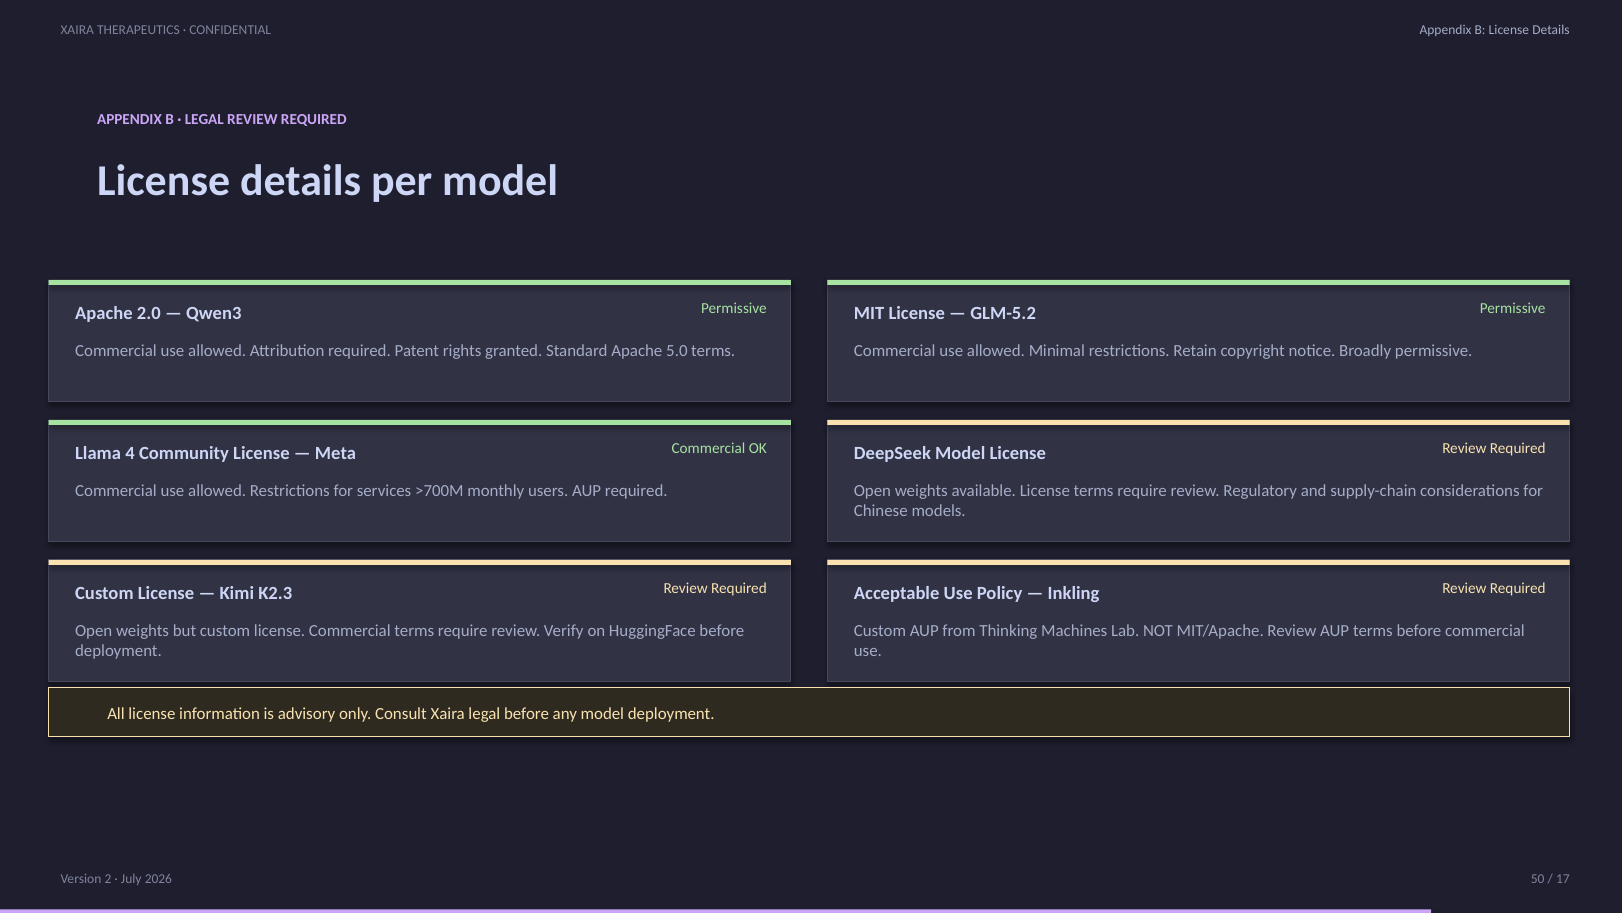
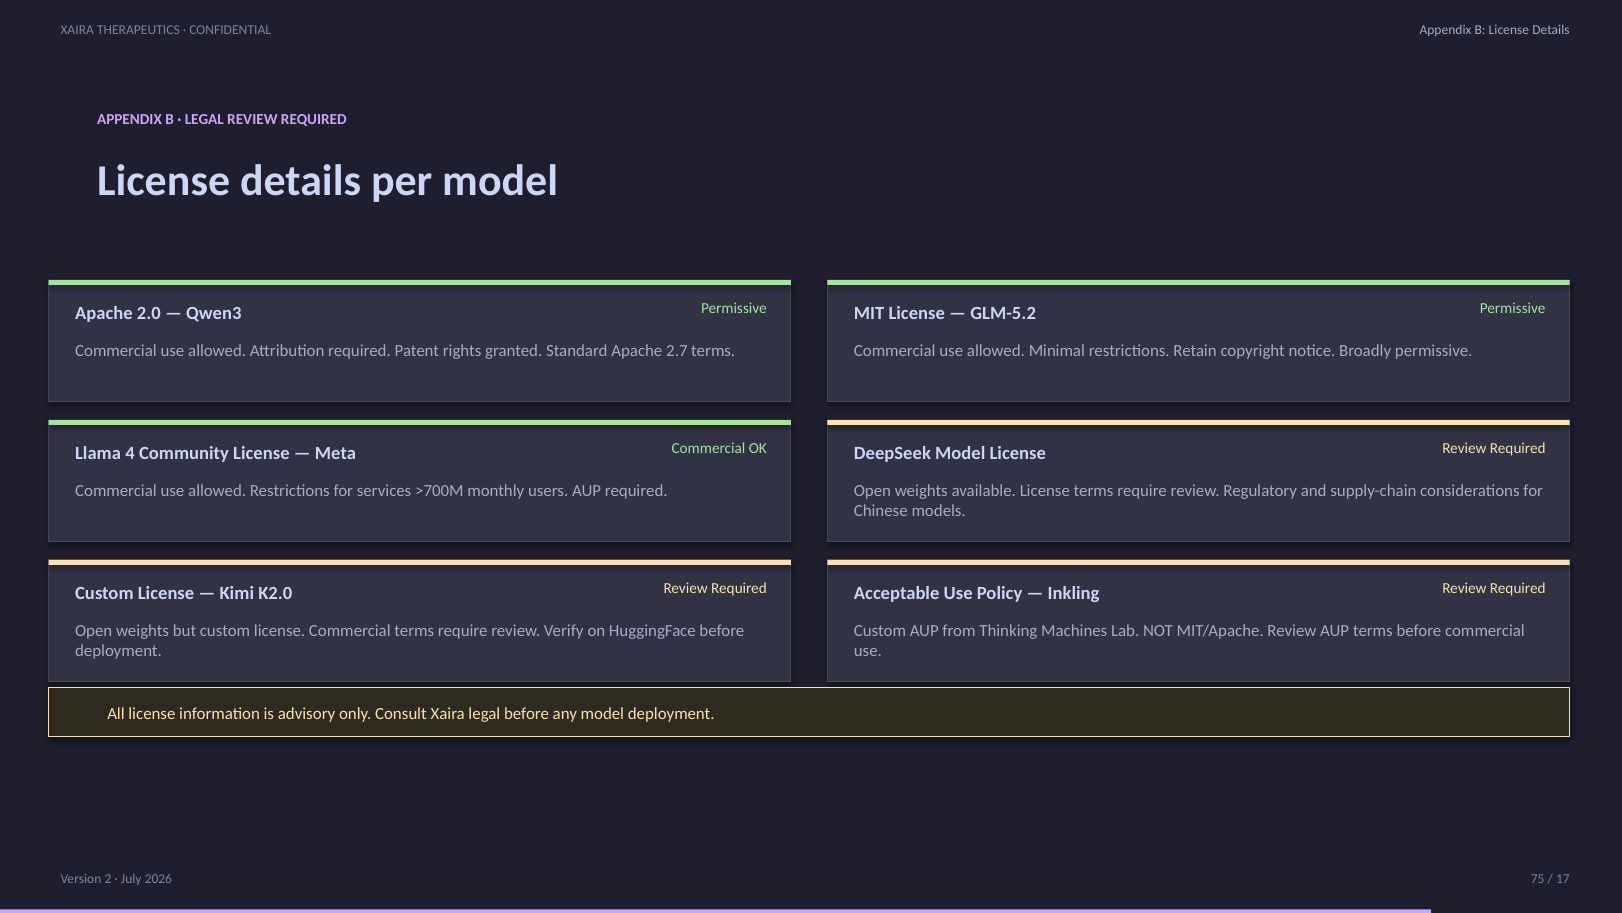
5.0: 5.0 -> 2.7
K2.3: K2.3 -> K2.0
50: 50 -> 75
